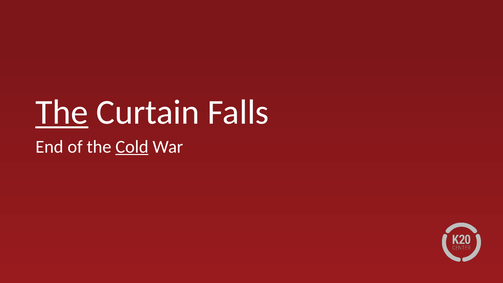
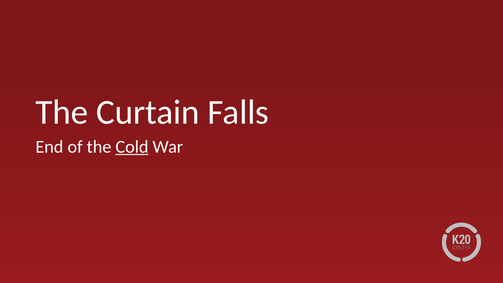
The at (62, 112) underline: present -> none
